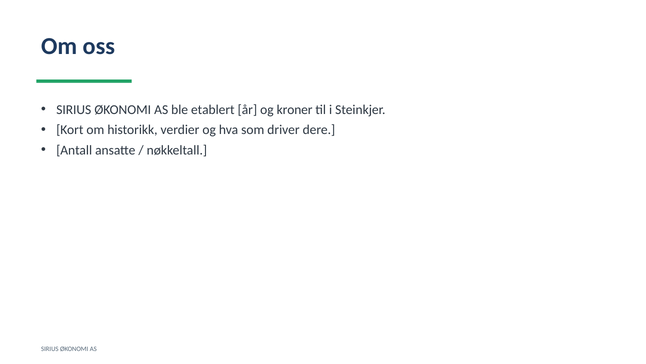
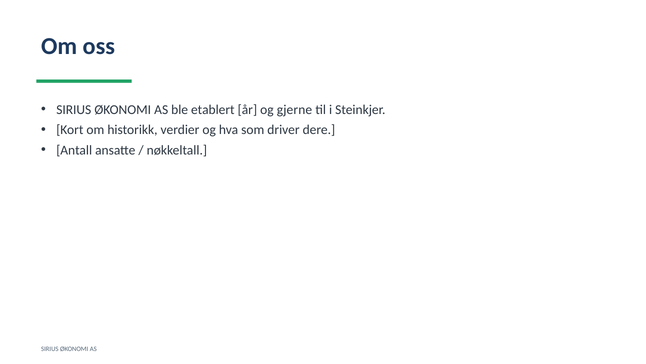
kroner: kroner -> gjerne
